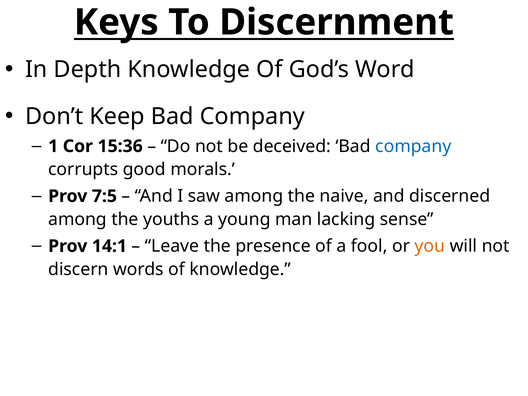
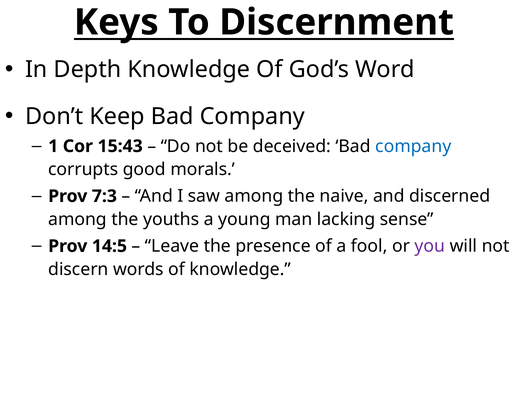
15:36: 15:36 -> 15:43
7:5: 7:5 -> 7:3
14:1: 14:1 -> 14:5
you colour: orange -> purple
